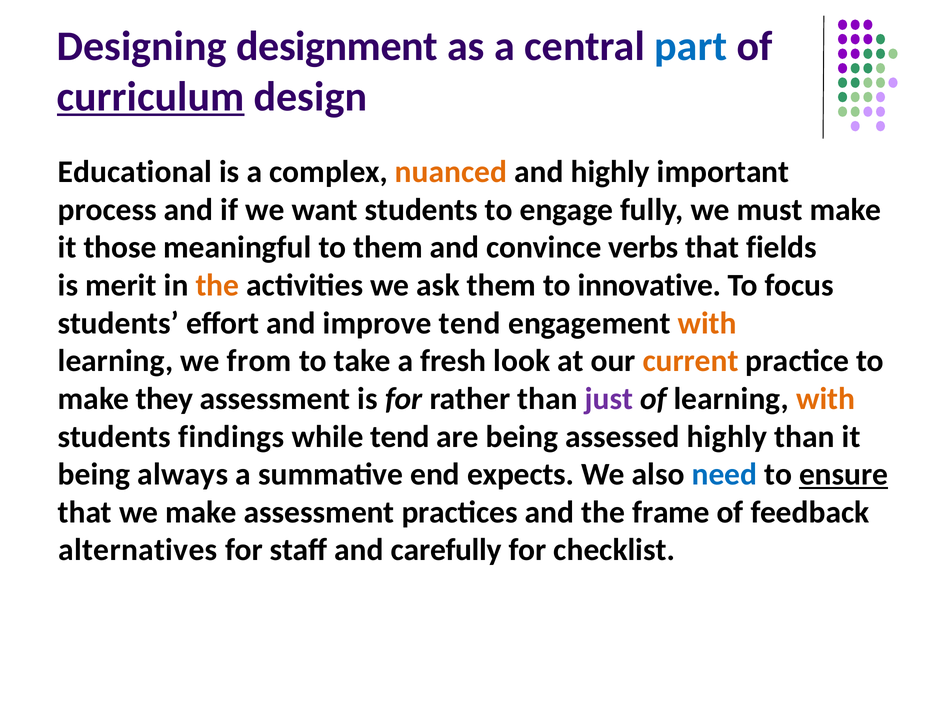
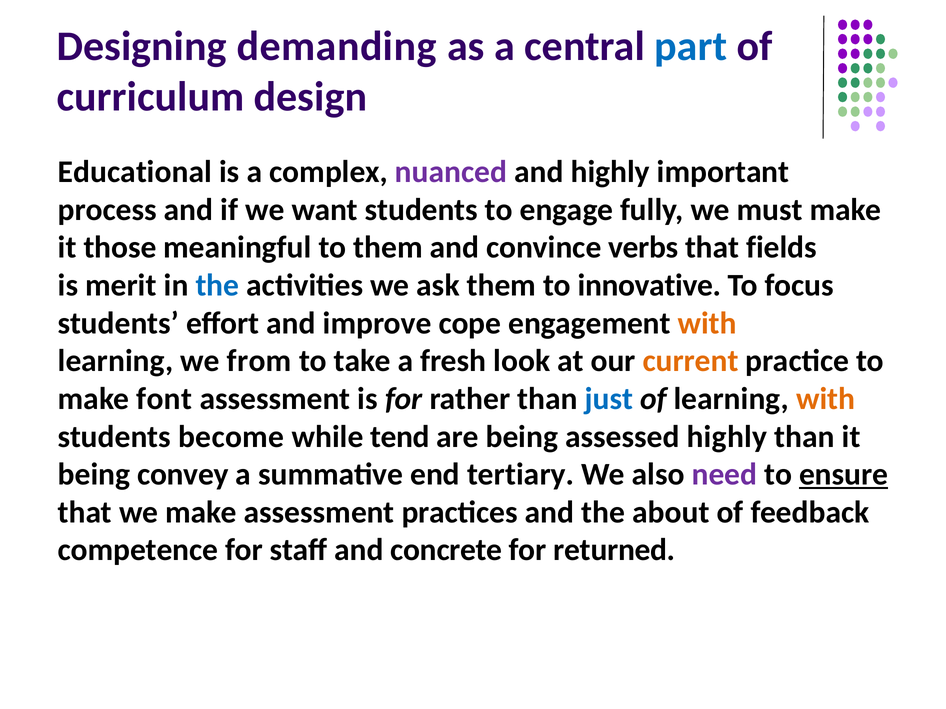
designment: designment -> demanding
curriculum underline: present -> none
nuanced colour: orange -> purple
the at (217, 286) colour: orange -> blue
improve tend: tend -> cope
they: they -> font
just colour: purple -> blue
findings: findings -> become
always: always -> convey
expects: expects -> tertiary
need colour: blue -> purple
frame: frame -> about
alternatives: alternatives -> competence
carefully: carefully -> concrete
checklist: checklist -> returned
